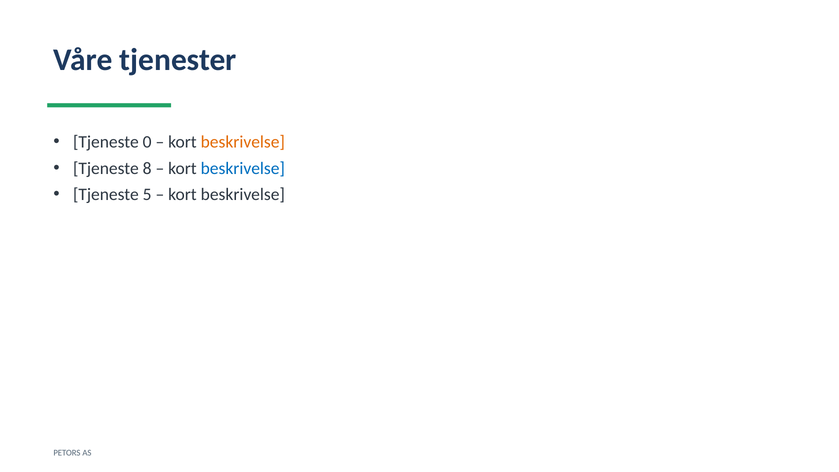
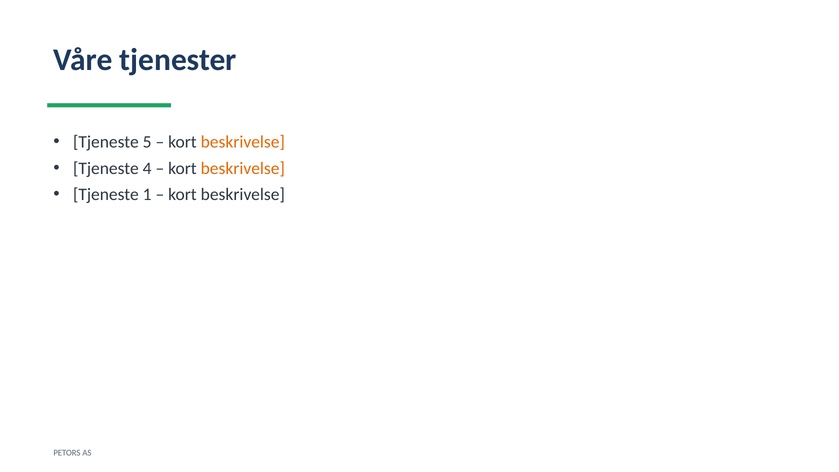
0: 0 -> 5
8: 8 -> 4
beskrivelse at (243, 168) colour: blue -> orange
5: 5 -> 1
